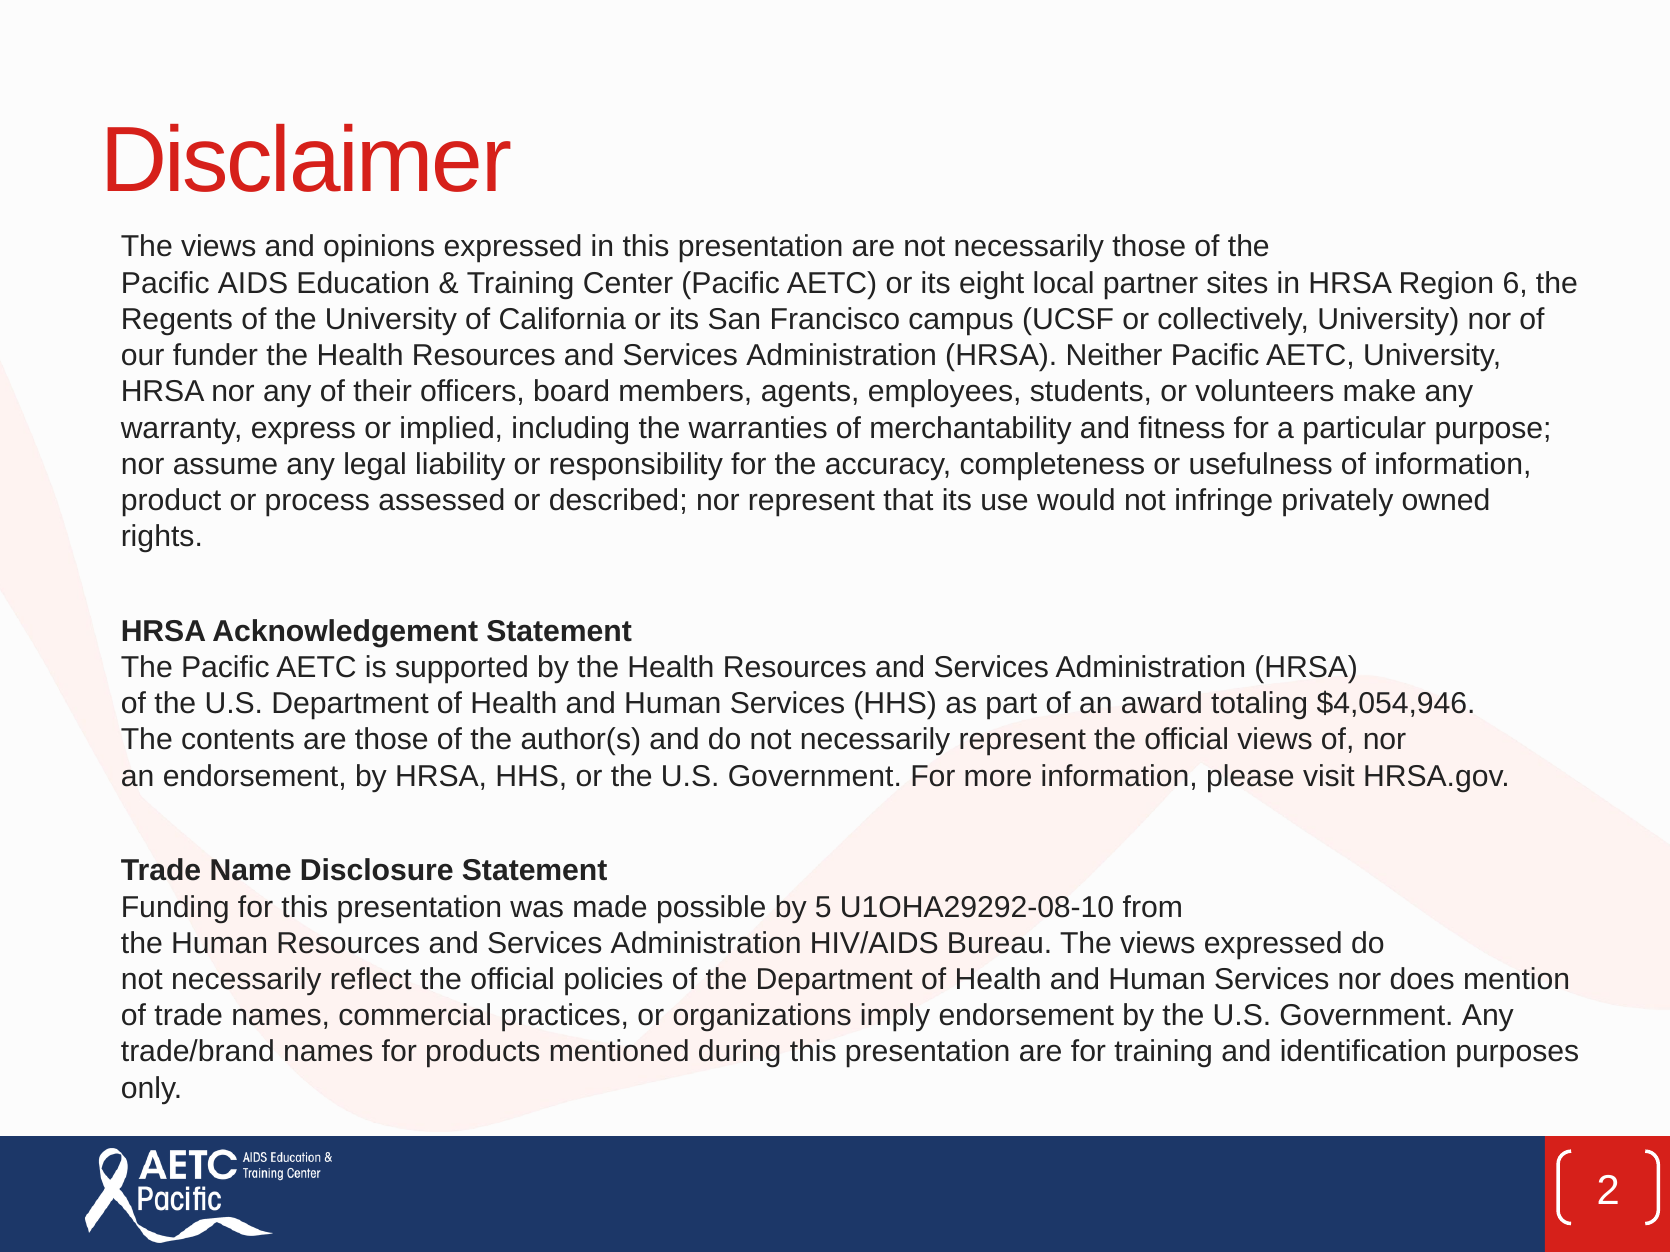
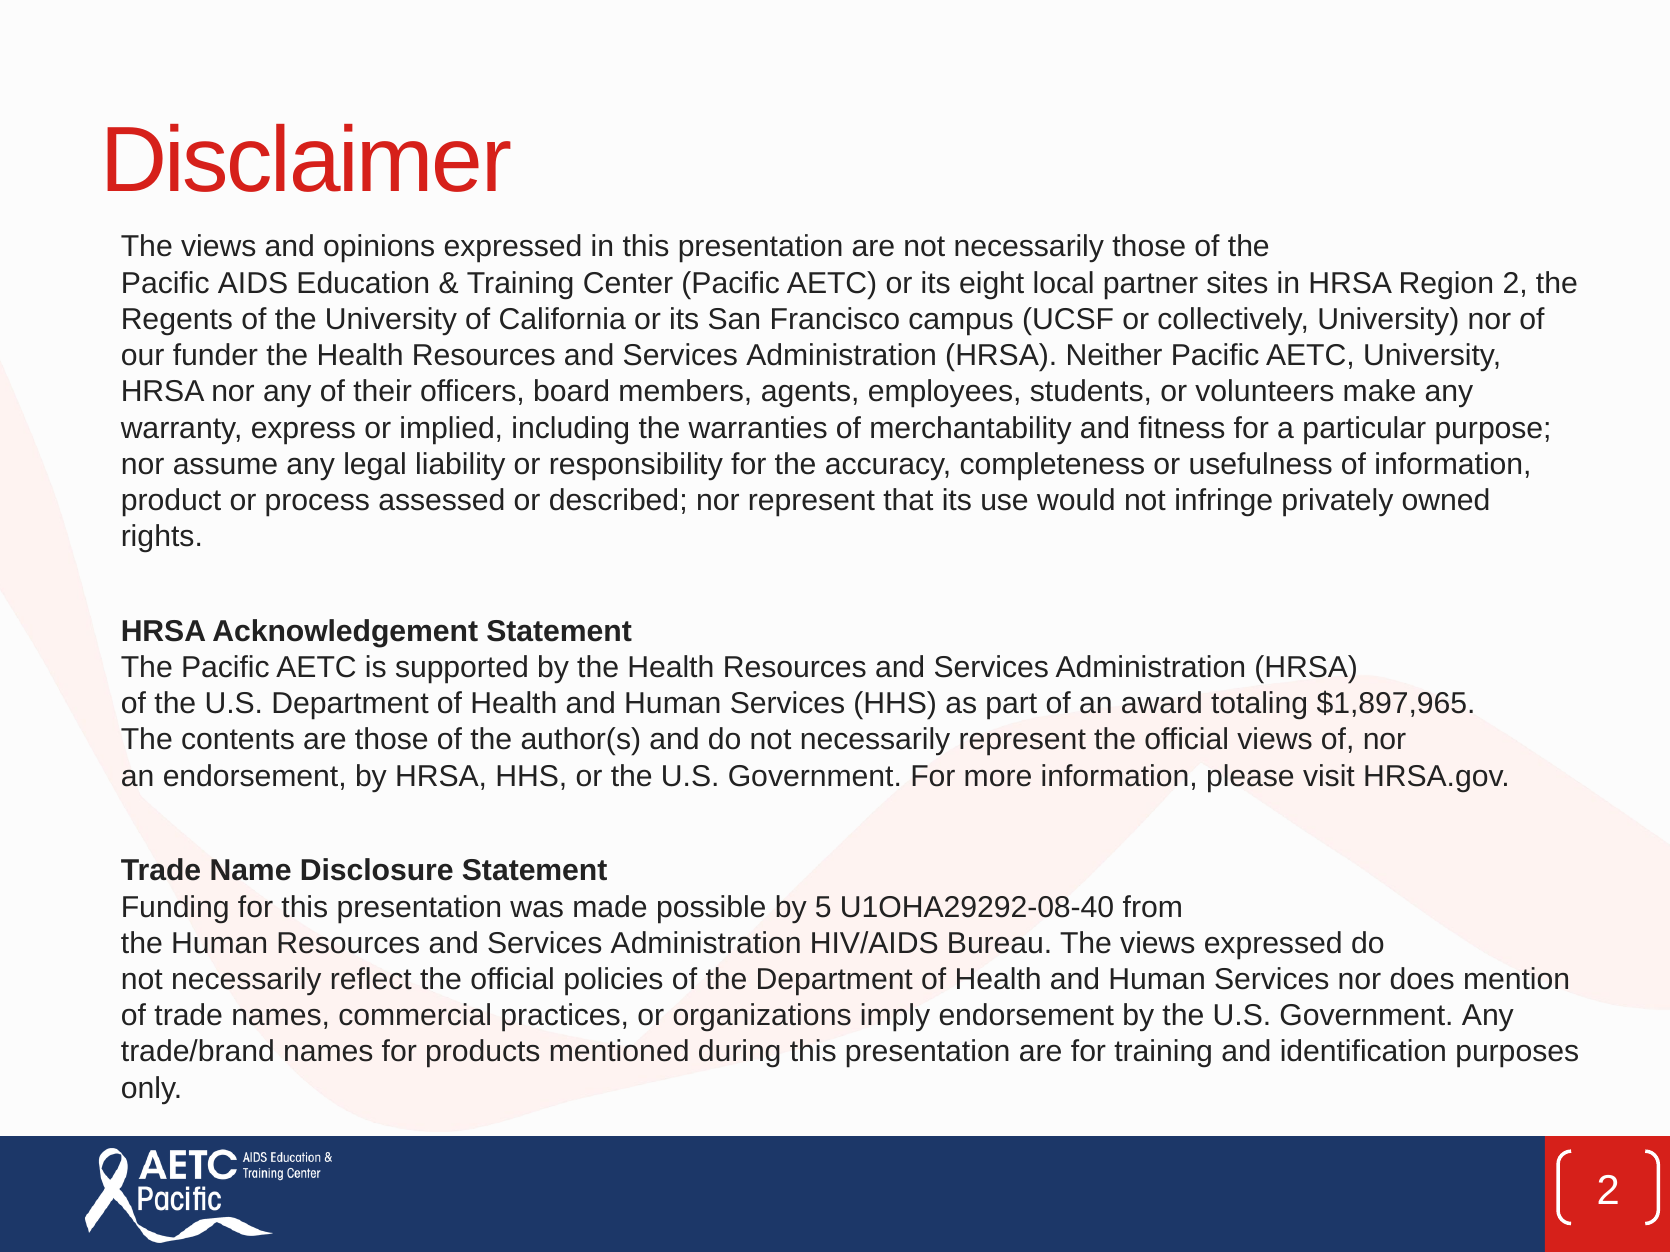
Region 6: 6 -> 2
$4,054,946: $4,054,946 -> $1,897,965
U1OHA29292‐08‐10: U1OHA29292‐08‐10 -> U1OHA29292‐08‐40
